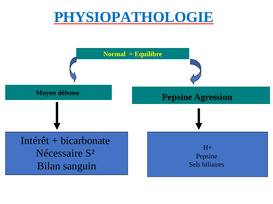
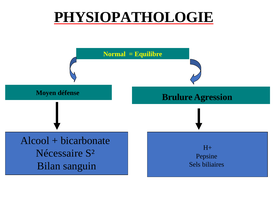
PHYSIOPATHOLOGIE colour: blue -> black
Pepsine at (177, 98): Pepsine -> Brulure
Intérêt: Intérêt -> Alcool
